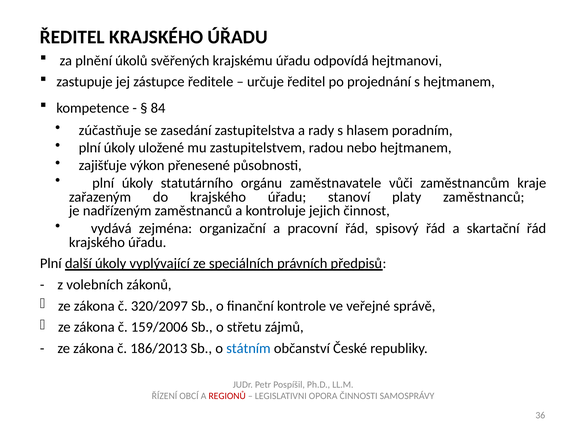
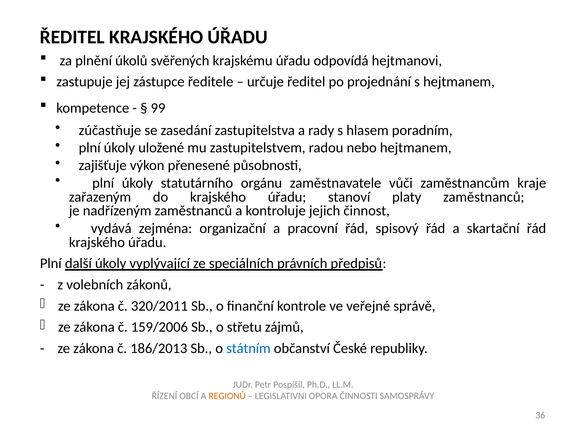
84: 84 -> 99
320/2097: 320/2097 -> 320/2011
REGIONŮ colour: red -> orange
